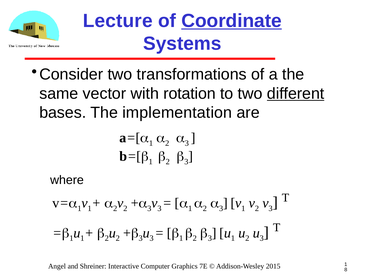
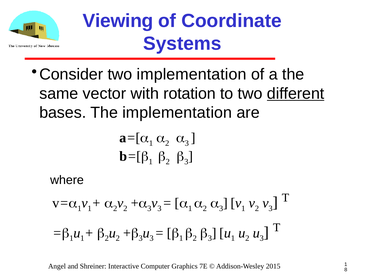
Lecture: Lecture -> Viewing
Coordinate underline: present -> none
two transformations: transformations -> implementation
